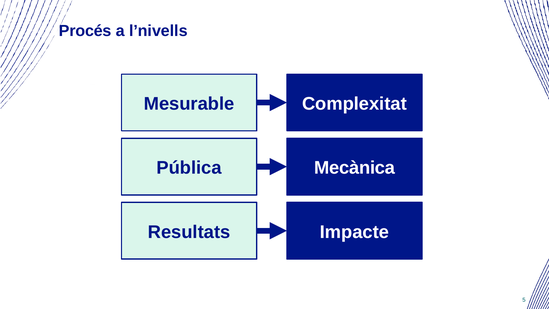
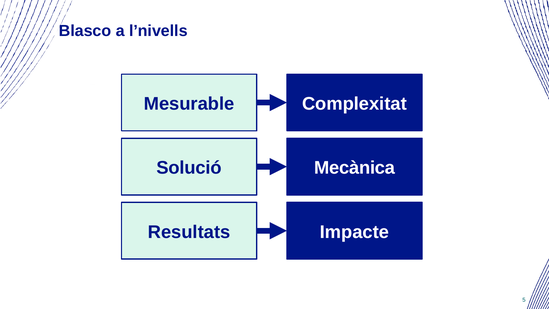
Procés: Procés -> Blasco
Pública: Pública -> Solució
